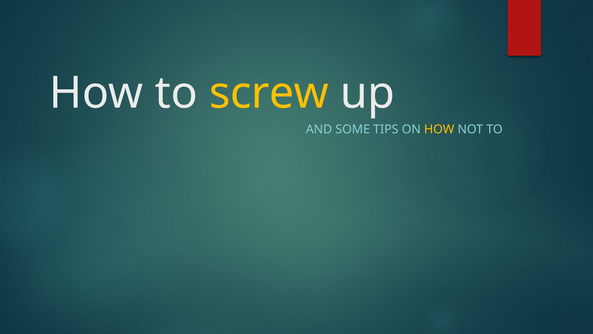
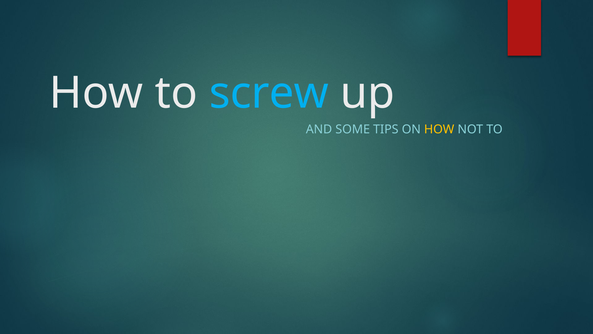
screw colour: yellow -> light blue
